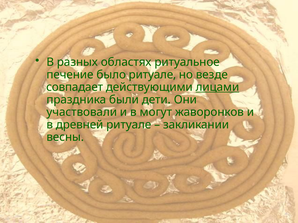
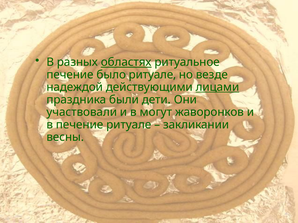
областях underline: none -> present
совпадает: совпадает -> надеждой
в древней: древней -> печение
